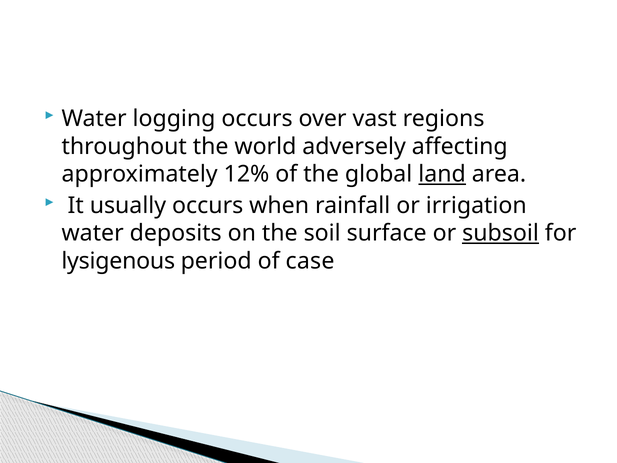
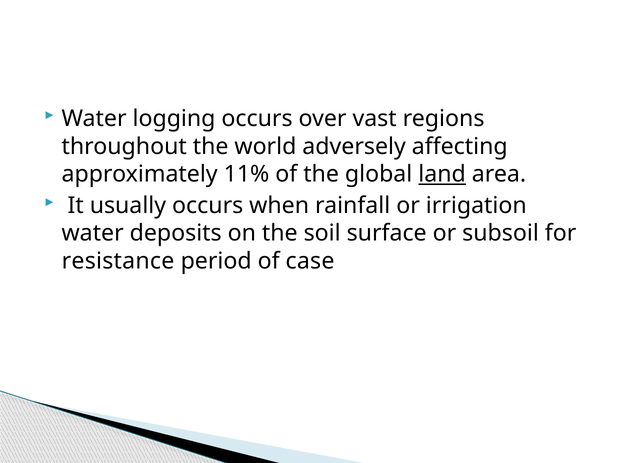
12%: 12% -> 11%
subsoil underline: present -> none
lysigenous: lysigenous -> resistance
